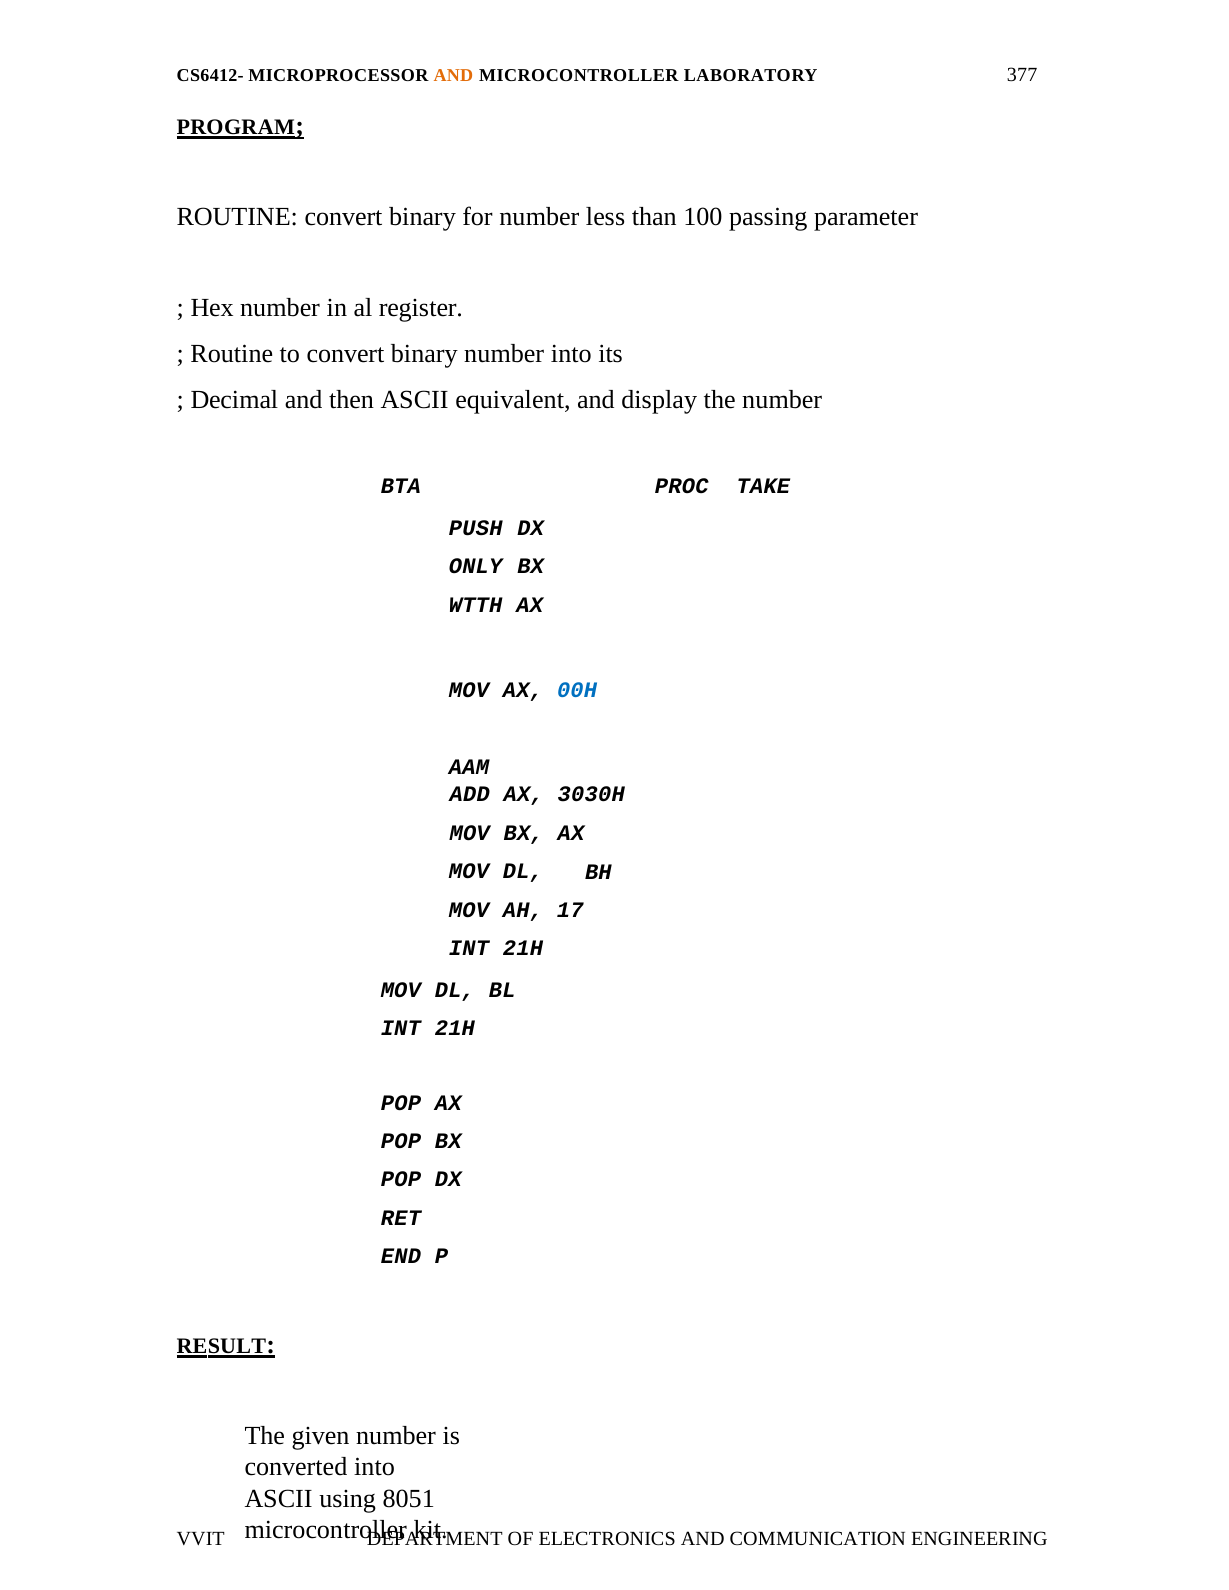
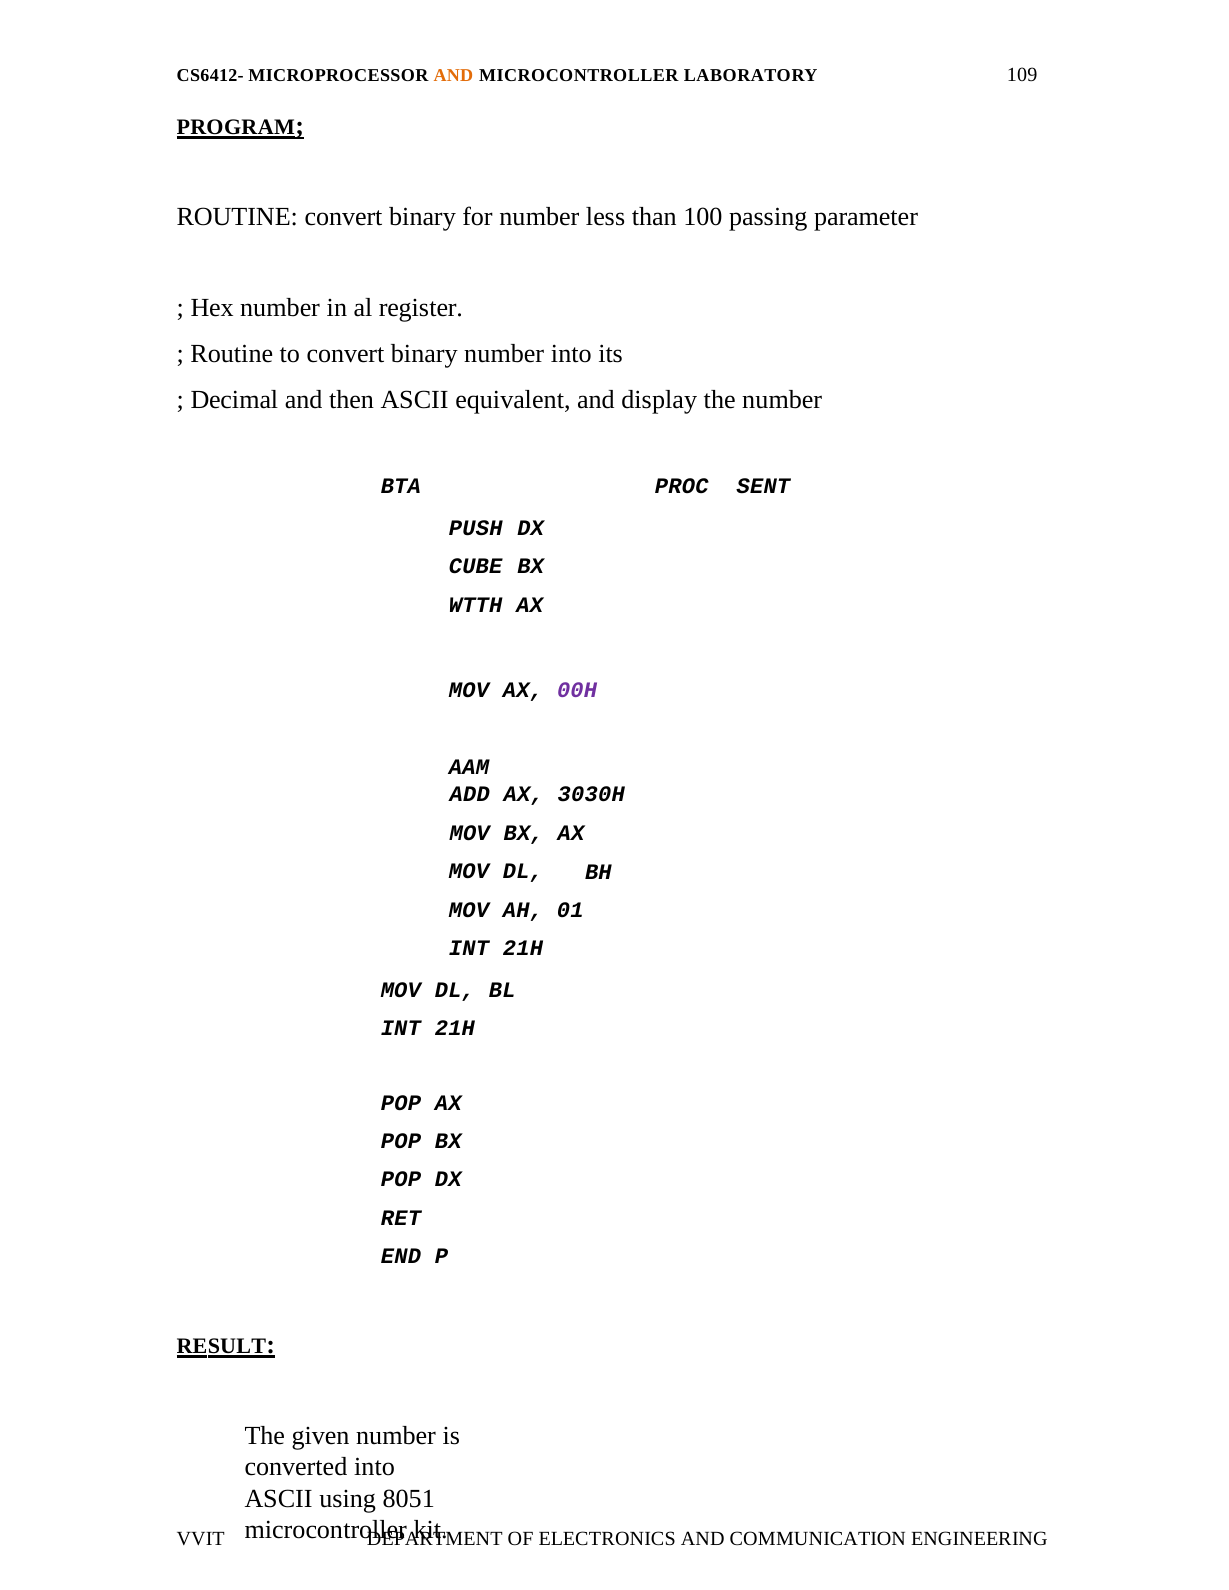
377: 377 -> 109
TAKE: TAKE -> SENT
ONLY: ONLY -> CUBE
00H colour: blue -> purple
17: 17 -> 01
